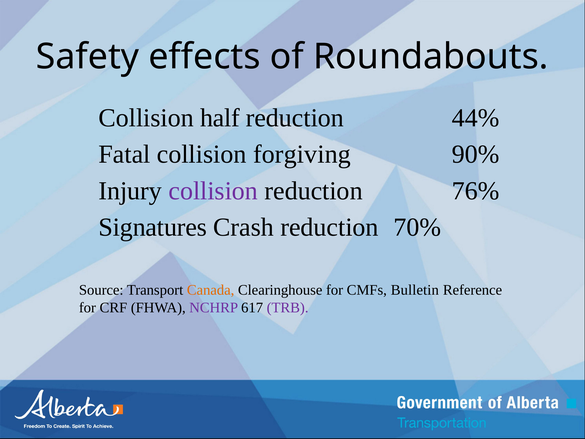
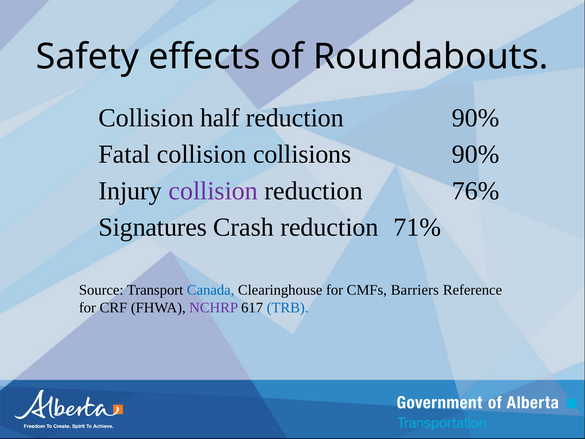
reduction 44%: 44% -> 90%
forgiving: forgiving -> collisions
70%: 70% -> 71%
Canada colour: orange -> blue
Bulletin: Bulletin -> Barriers
TRB colour: purple -> blue
